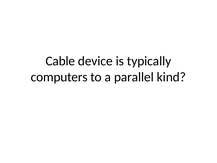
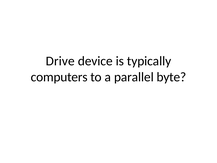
Cable: Cable -> Drive
kind: kind -> byte
